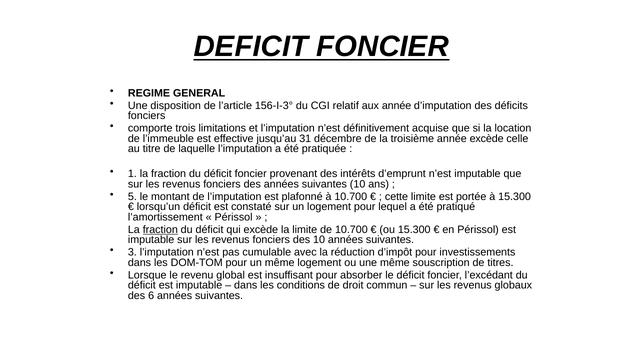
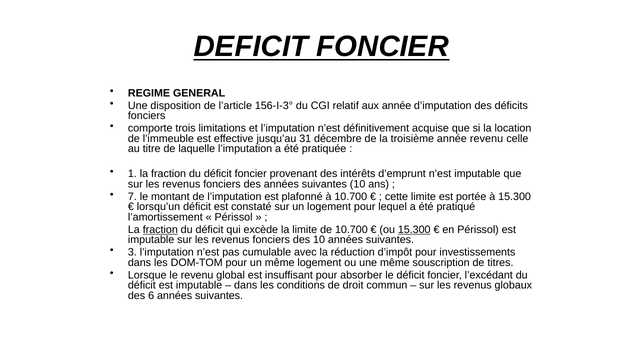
année excède: excède -> revenu
5: 5 -> 7
15.300 at (414, 229) underline: none -> present
